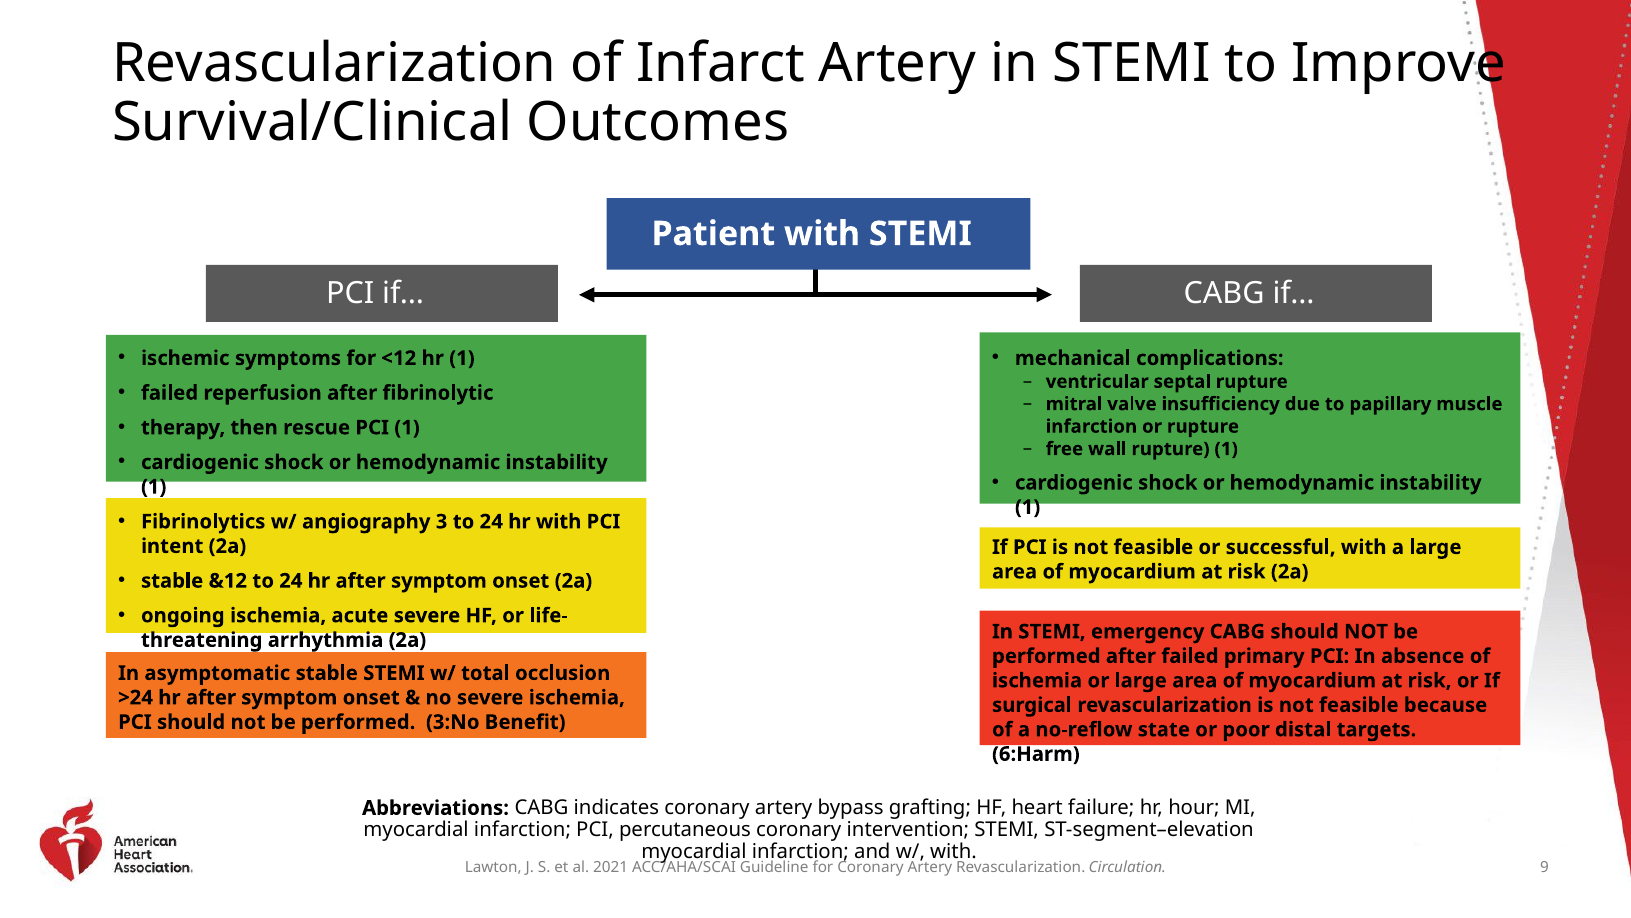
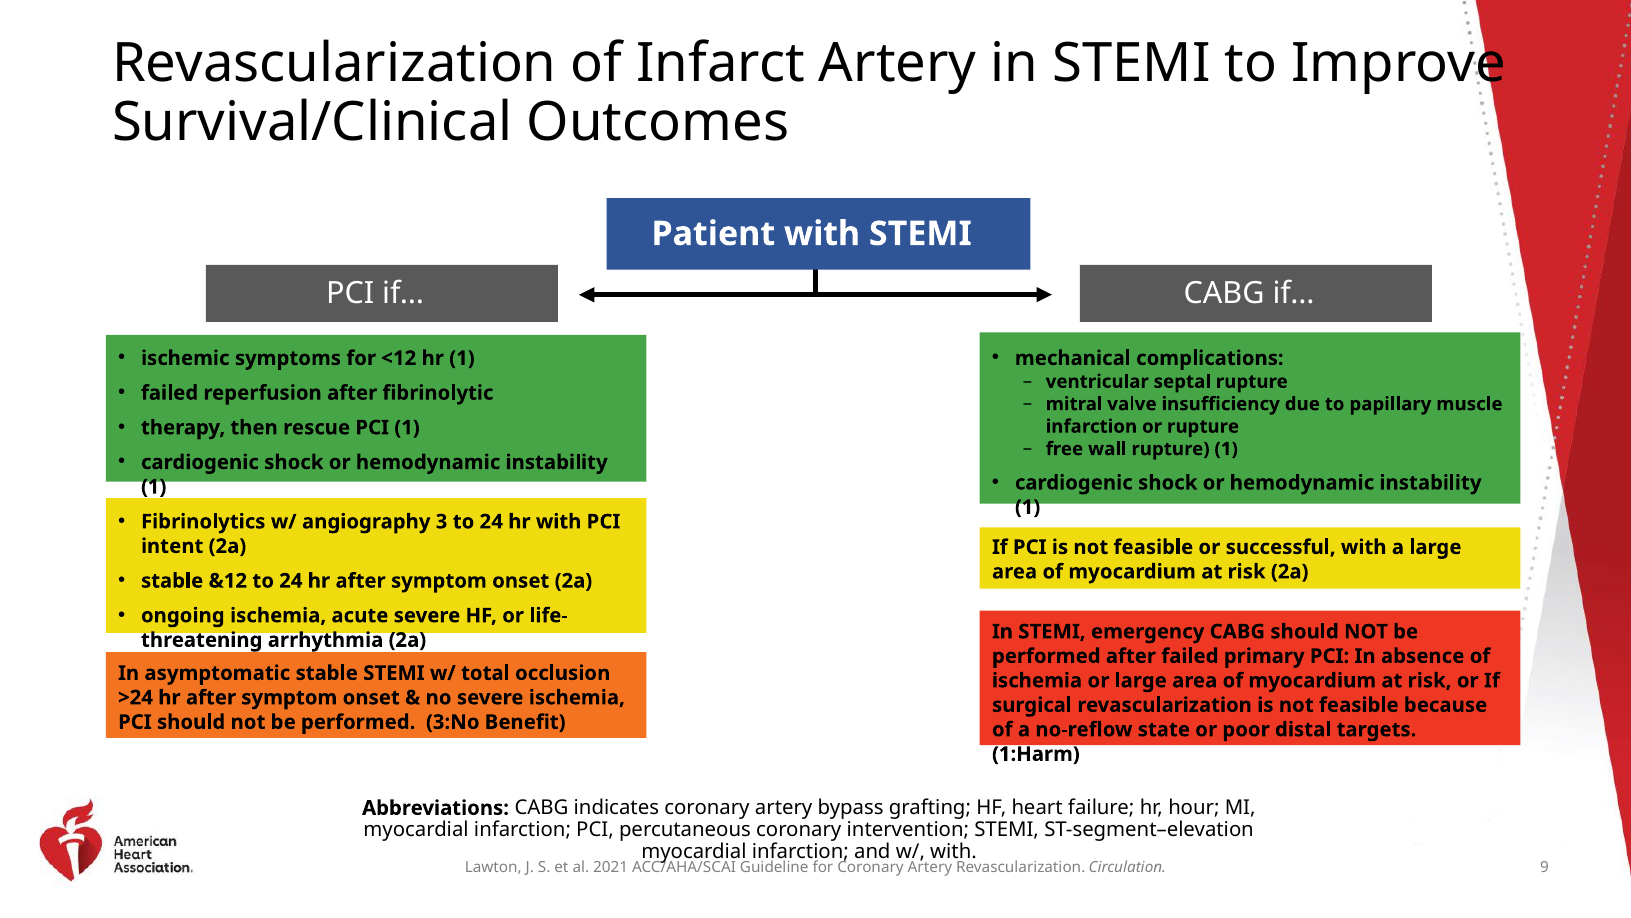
6:Harm: 6:Harm -> 1:Harm
